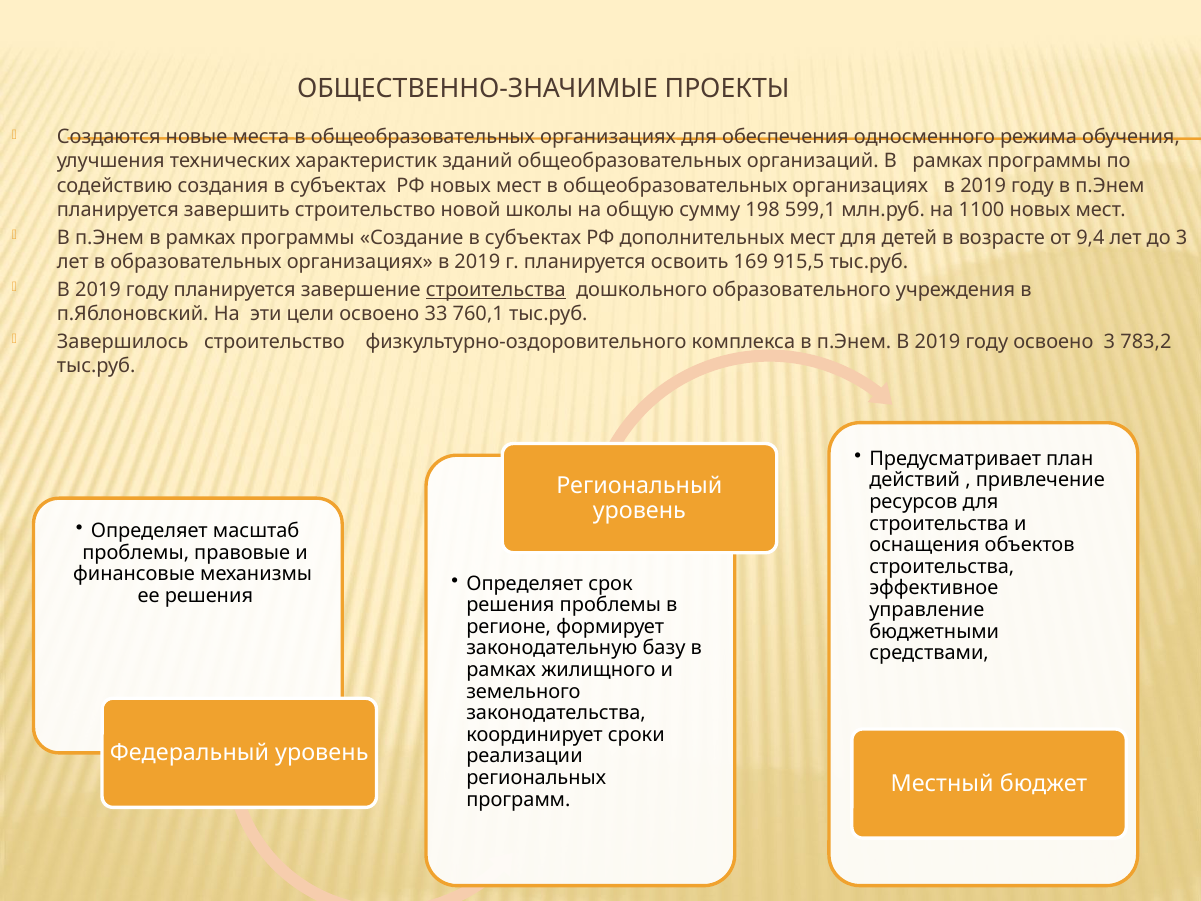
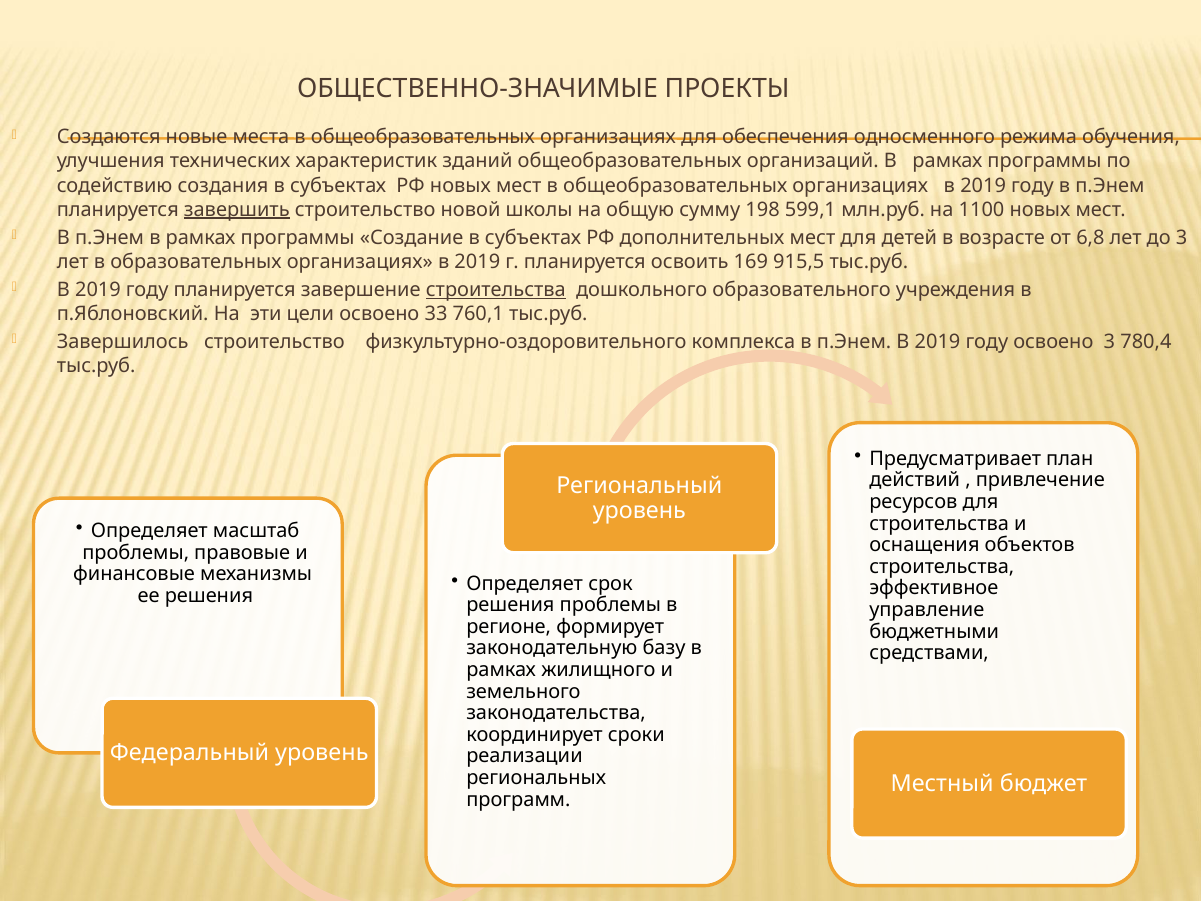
завершить underline: none -> present
9,4: 9,4 -> 6,8
783,2: 783,2 -> 780,4
